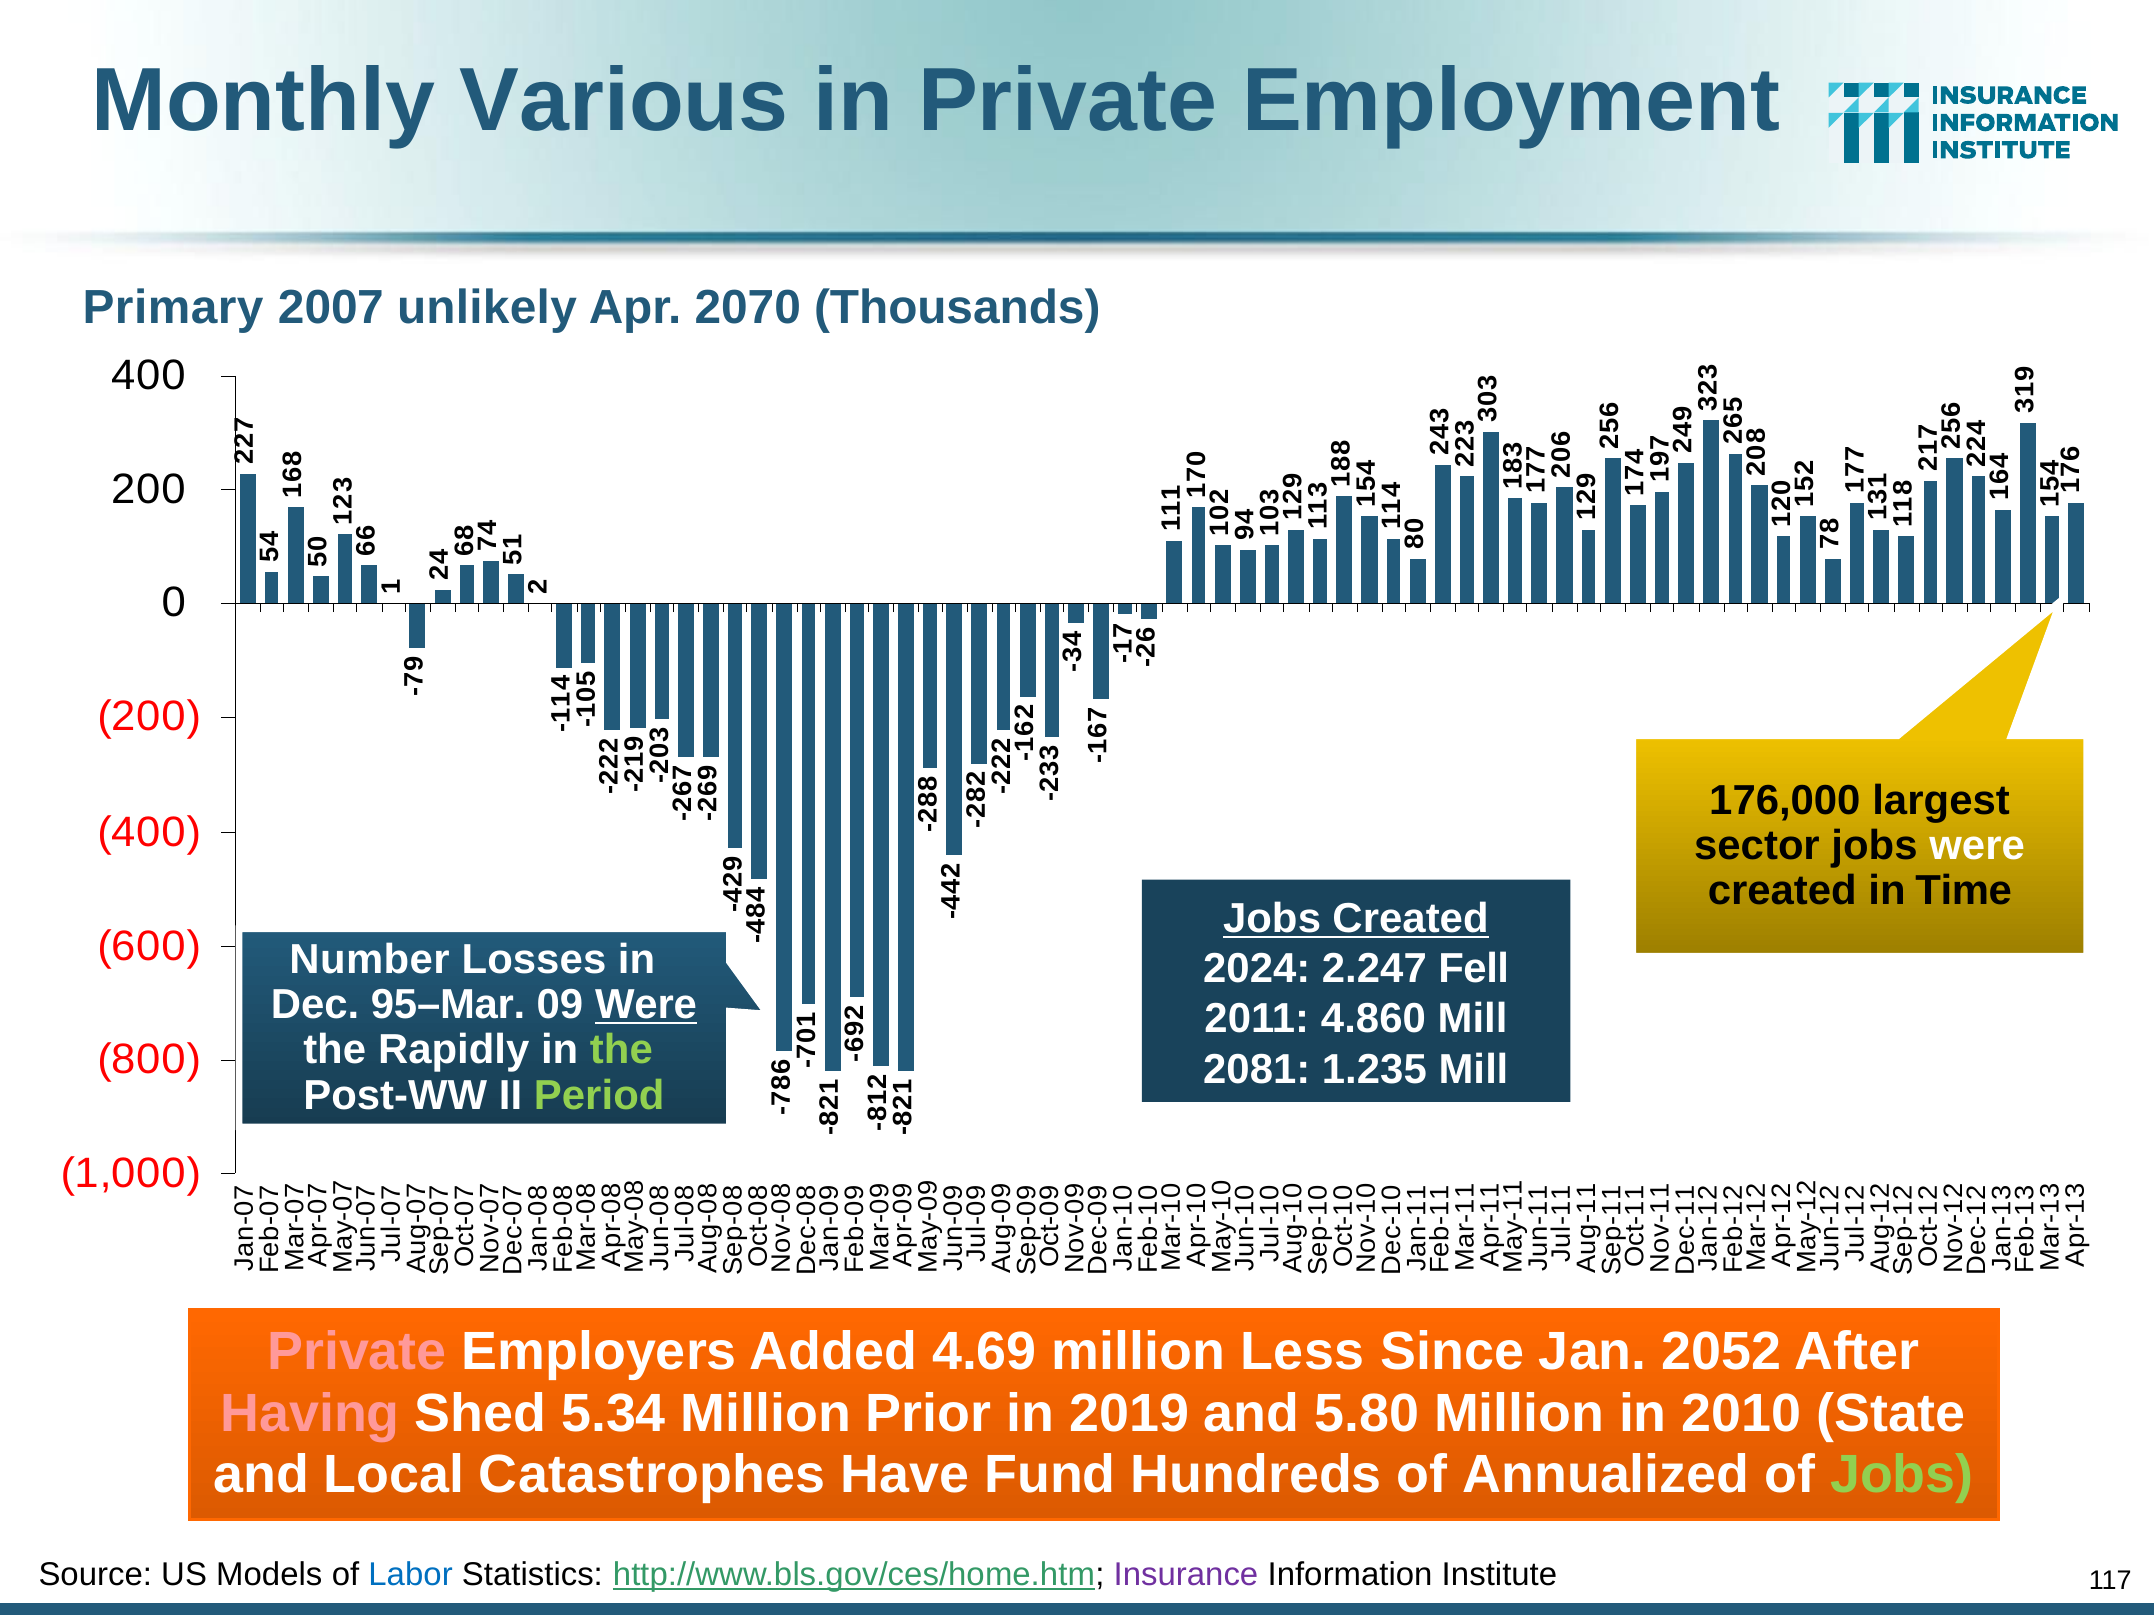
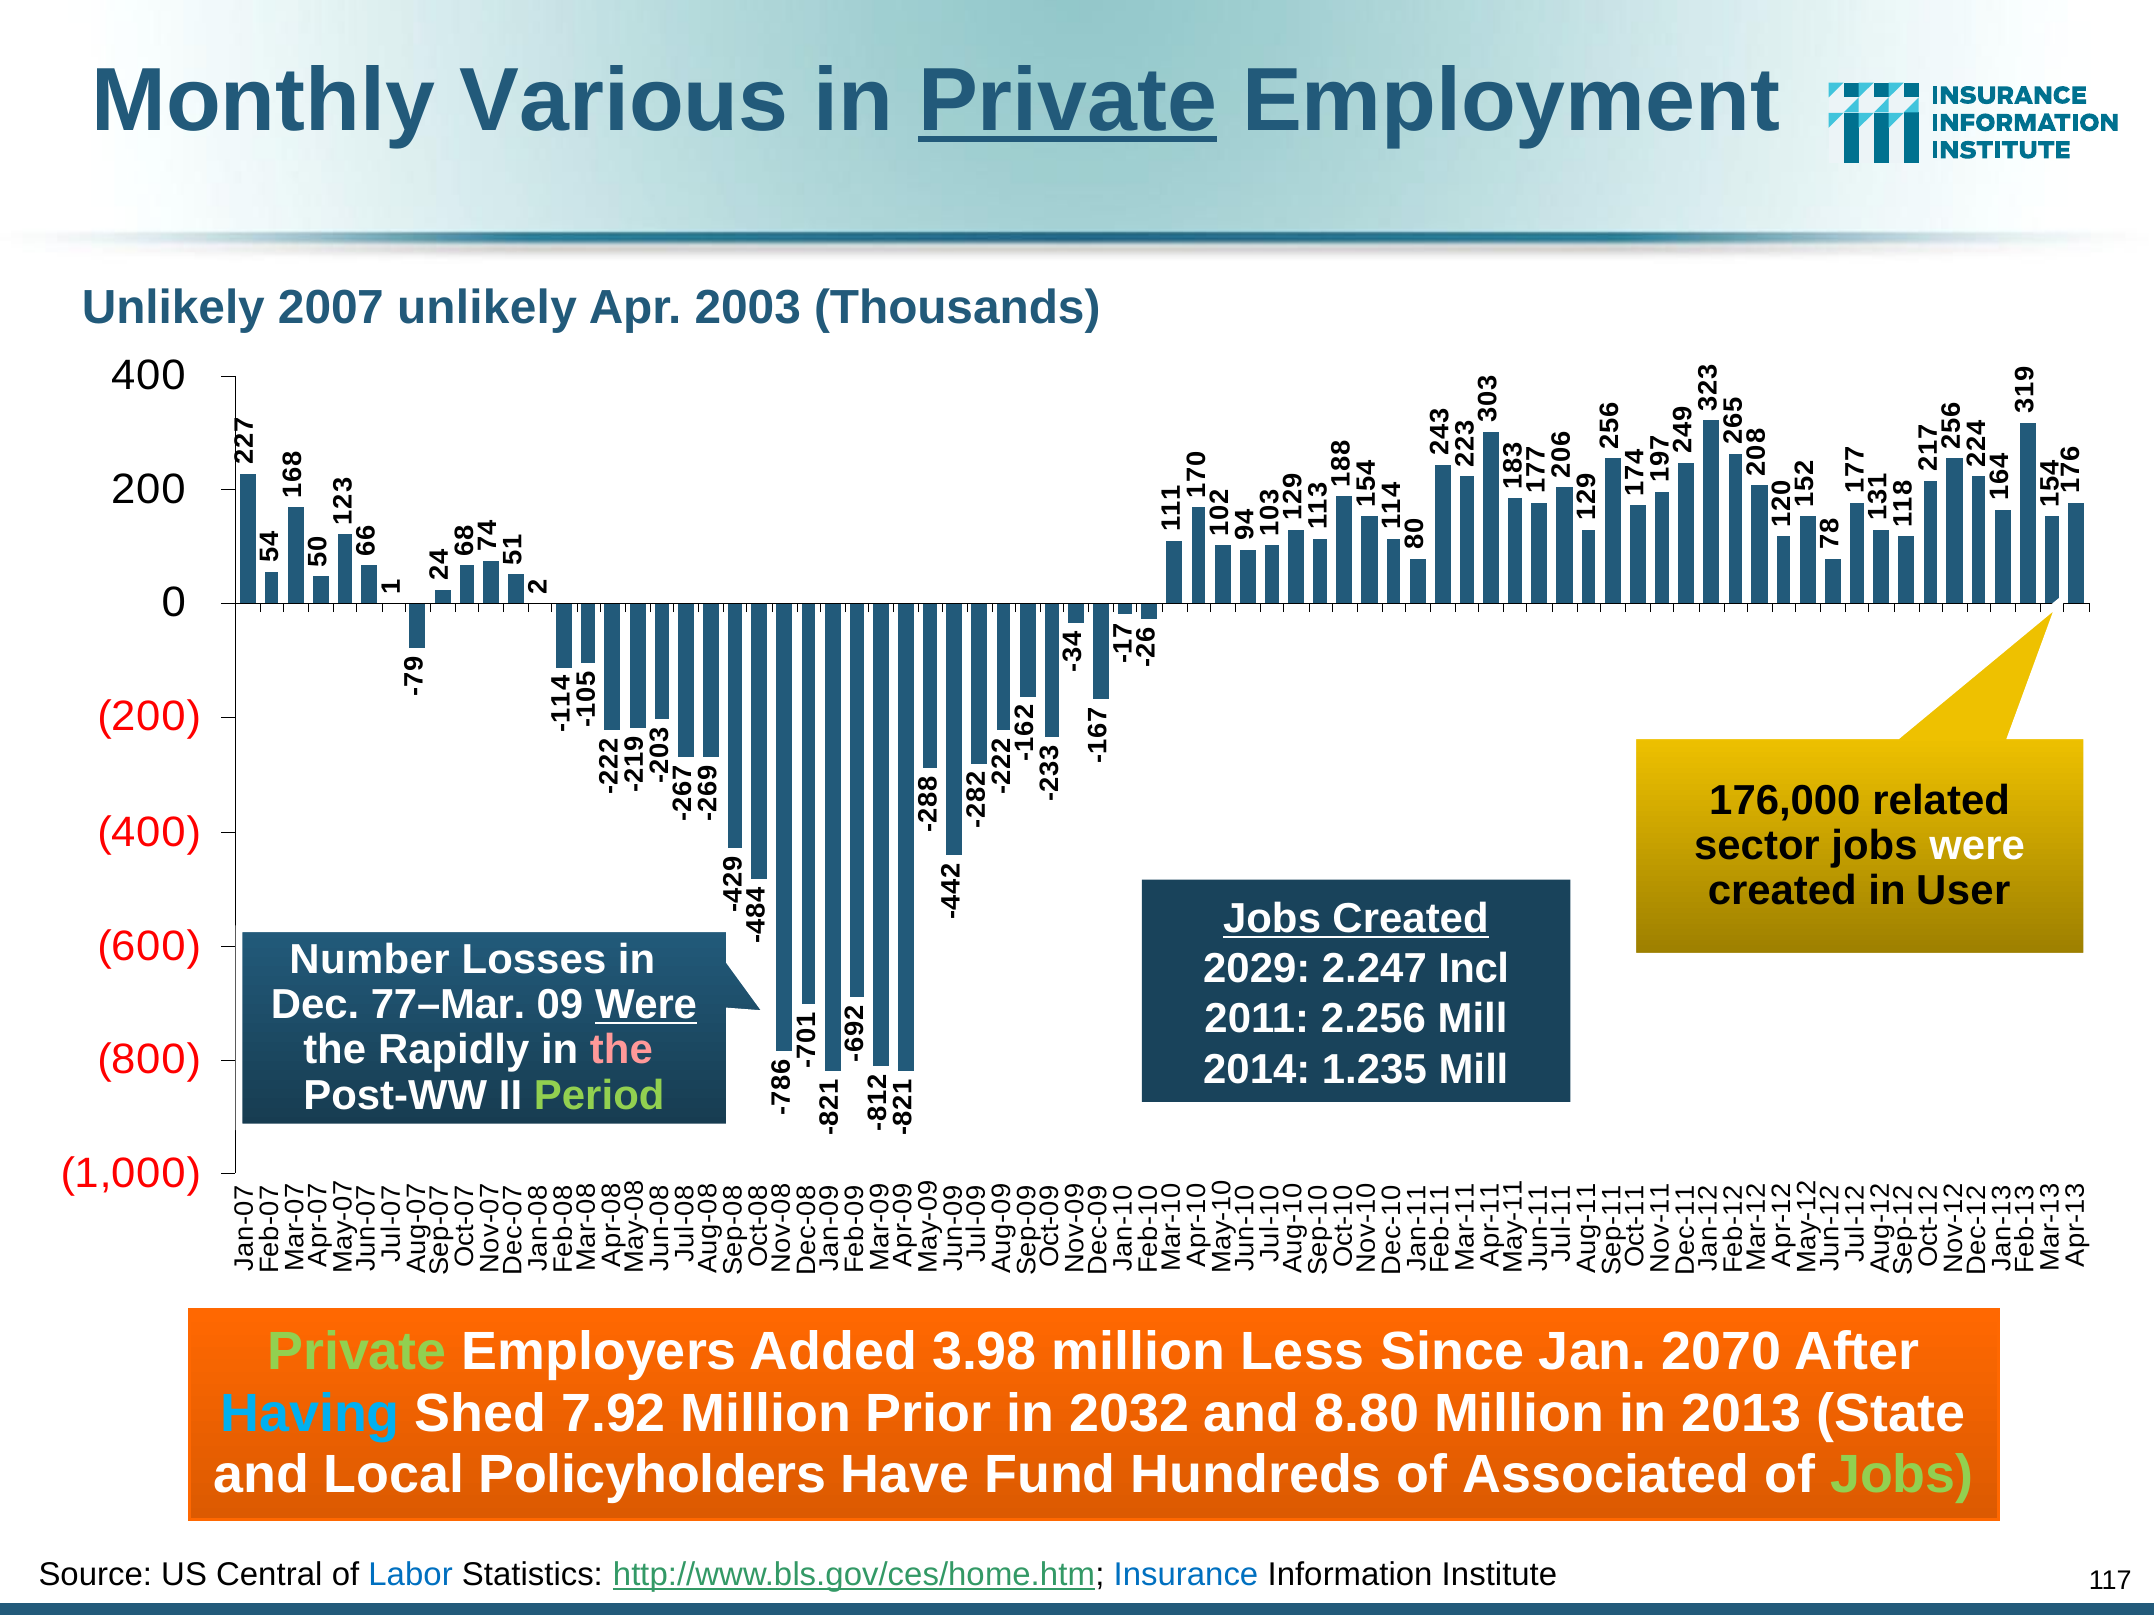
Private at (1068, 101) underline: none -> present
Primary at (173, 308): Primary -> Unlikely
2070: 2070 -> 2003
largest: largest -> related
Time: Time -> User
2024: 2024 -> 2029
Fell: Fell -> Incl
95–Mar: 95–Mar -> 77–Mar
4.860: 4.860 -> 2.256
the at (621, 1050) colour: light green -> pink
2081: 2081 -> 2014
Private at (357, 1352) colour: pink -> light green
4.69: 4.69 -> 3.98
2052: 2052 -> 2070
Having colour: pink -> light blue
5.34: 5.34 -> 7.92
2019: 2019 -> 2032
5.80: 5.80 -> 8.80
2010: 2010 -> 2013
Catastrophes: Catastrophes -> Policyholders
Annualized: Annualized -> Associated
Models: Models -> Central
Insurance colour: purple -> blue
